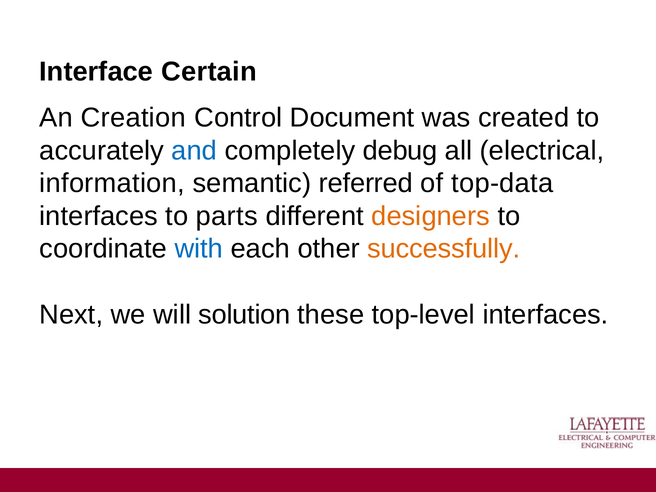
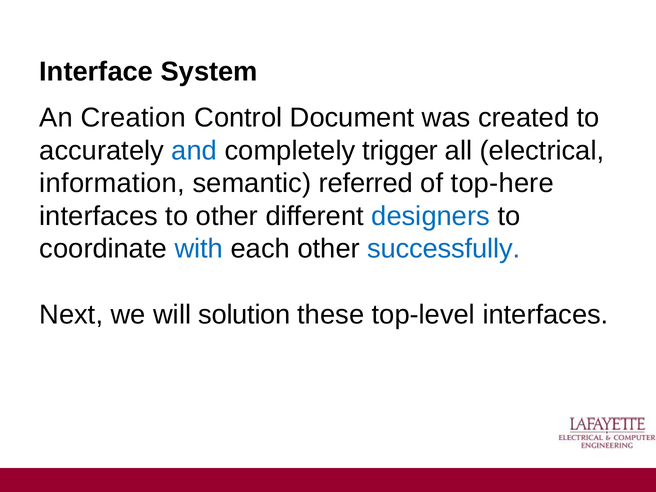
Certain: Certain -> System
debug: debug -> trigger
top-data: top-data -> top-here
to parts: parts -> other
designers colour: orange -> blue
successfully colour: orange -> blue
